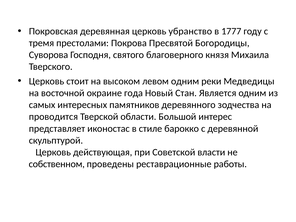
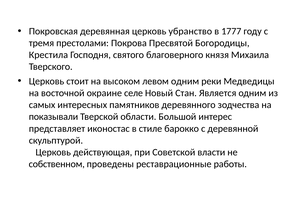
Суворова: Суворова -> Крестила
года: года -> селе
проводится: проводится -> показывали
